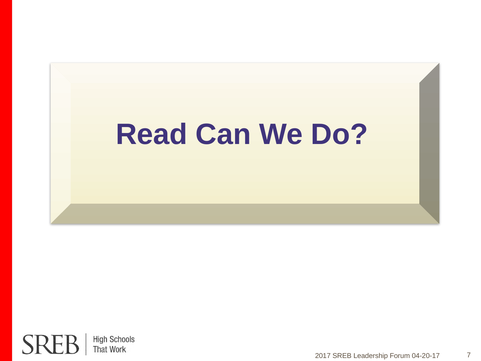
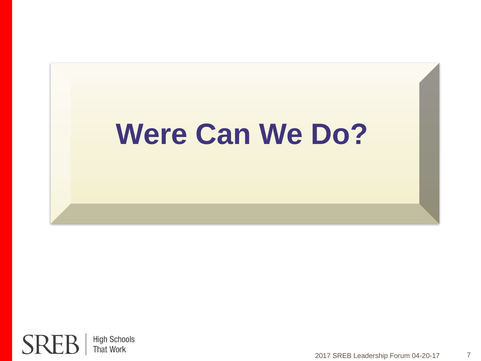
Read: Read -> Were
